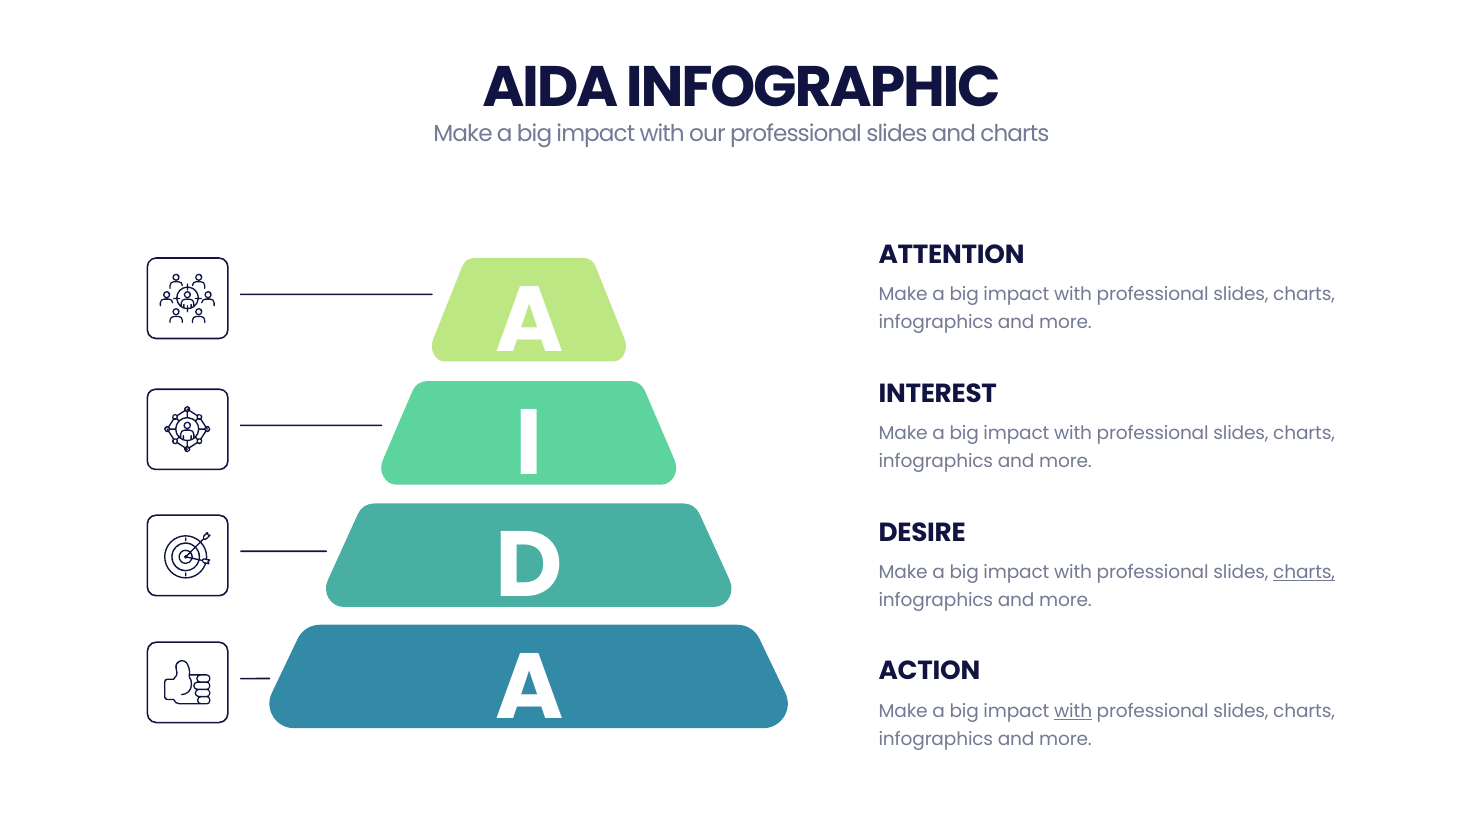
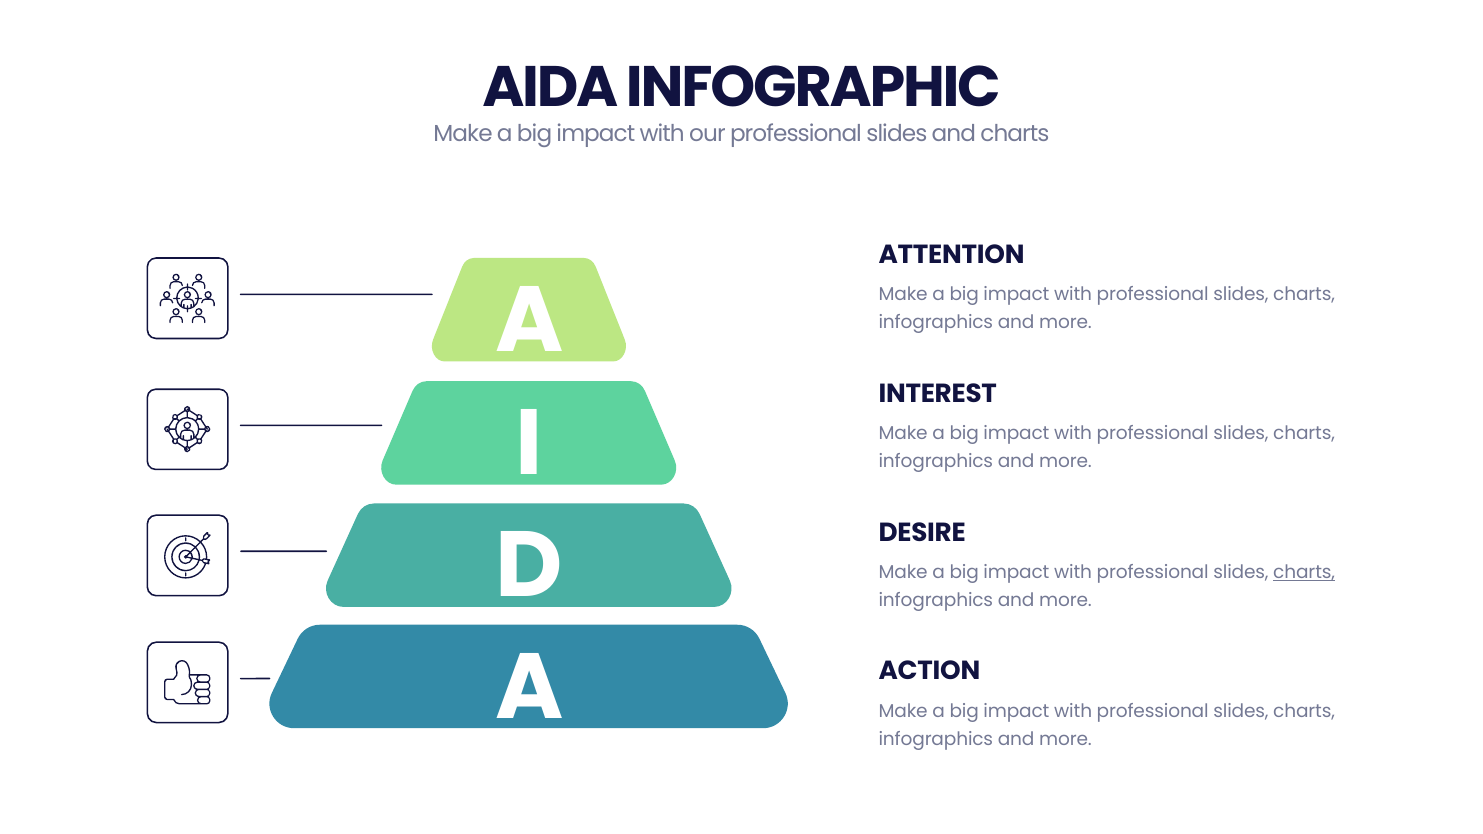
with at (1073, 712) underline: present -> none
